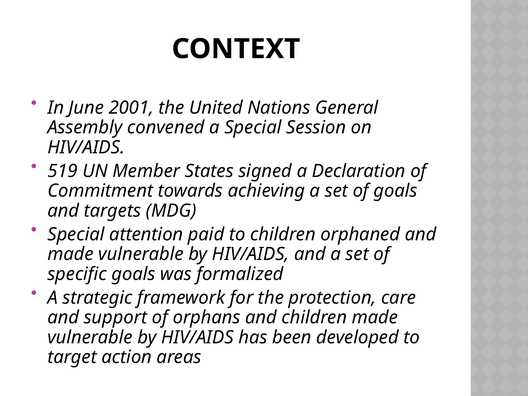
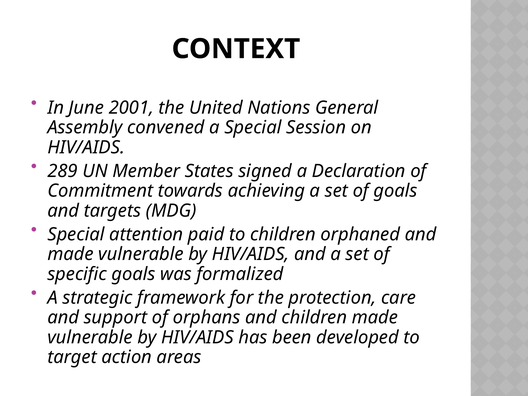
519: 519 -> 289
